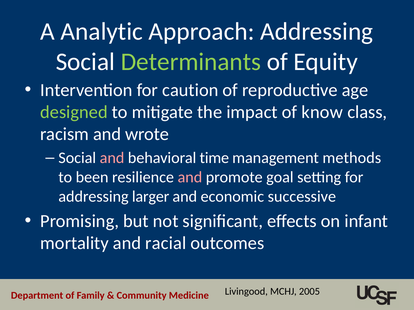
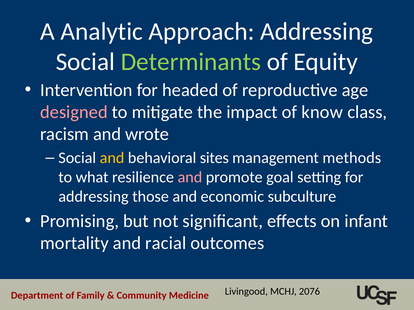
caution: caution -> headed
designed colour: light green -> pink
and at (112, 158) colour: pink -> yellow
time: time -> sites
been: been -> what
larger: larger -> those
successive: successive -> subculture
2005: 2005 -> 2076
